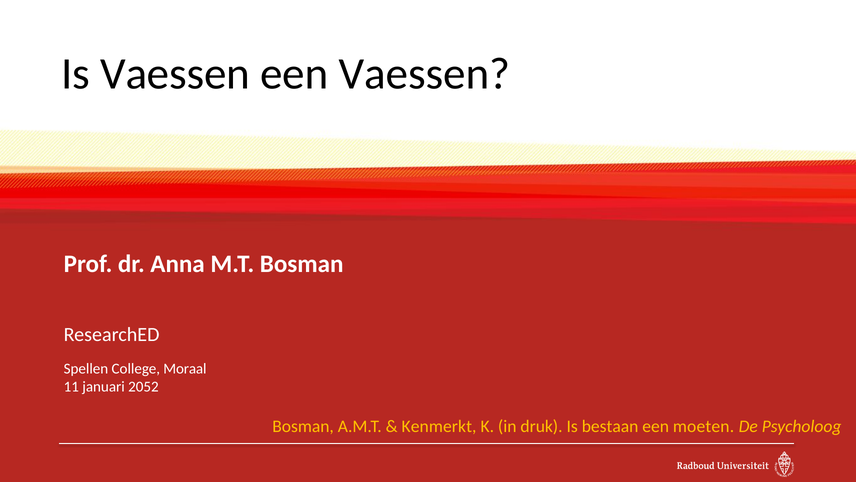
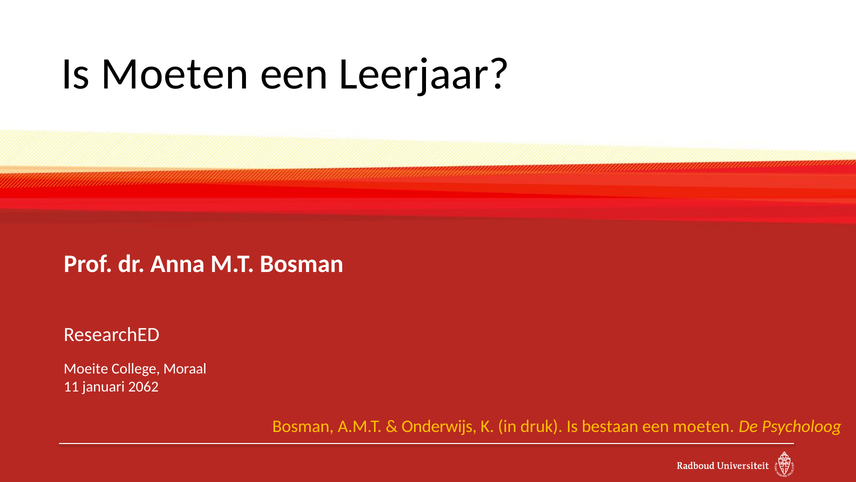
Is Vaessen: Vaessen -> Moeten
een Vaessen: Vaessen -> Leerjaar
Spellen: Spellen -> Moeite
2052: 2052 -> 2062
Kenmerkt: Kenmerkt -> Onderwijs
